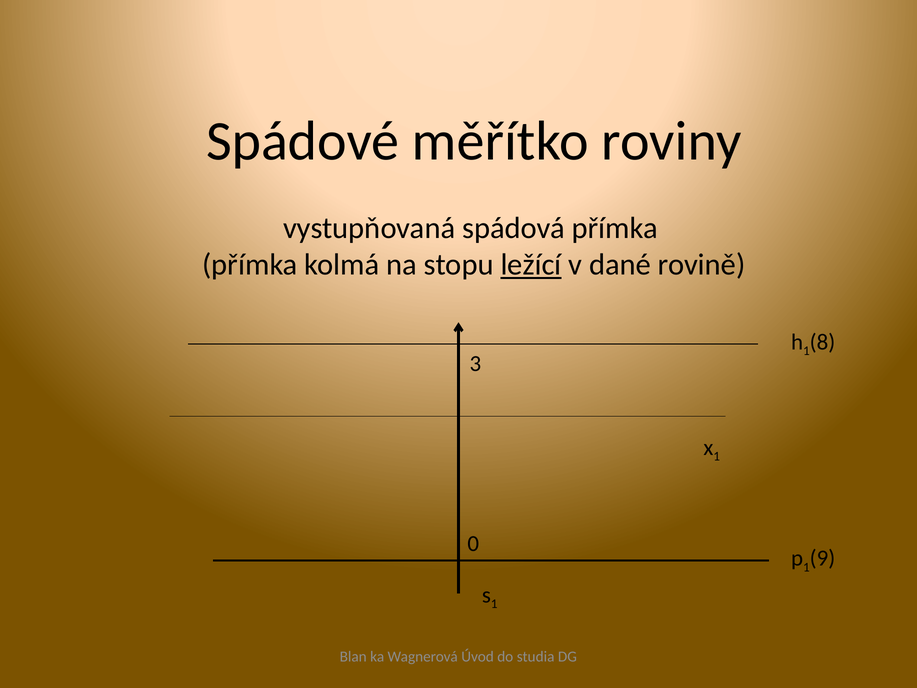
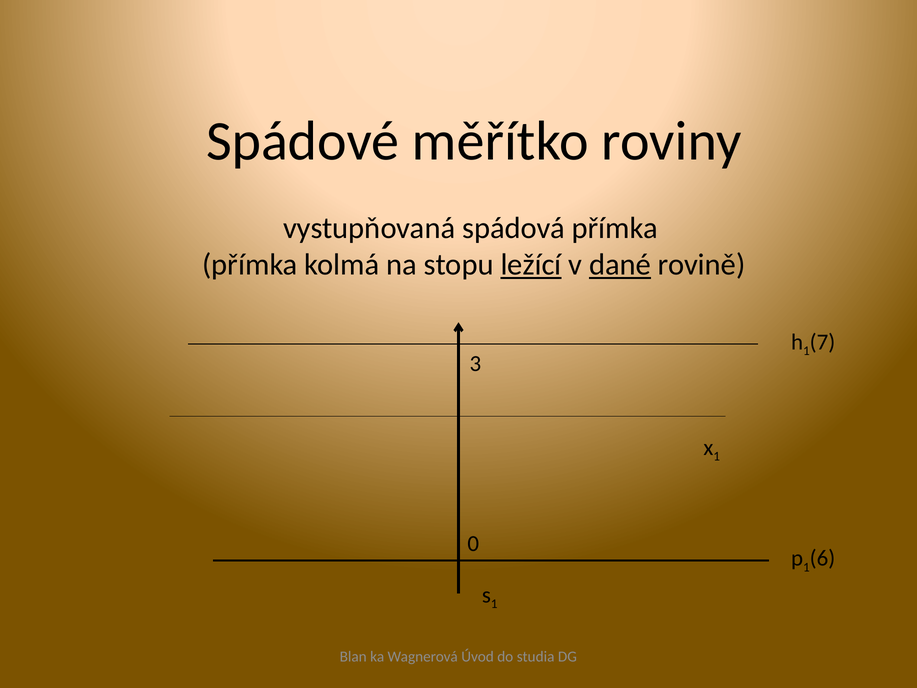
dané underline: none -> present
8: 8 -> 7
9: 9 -> 6
